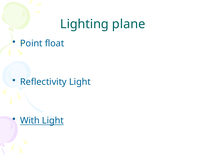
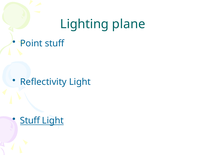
Point float: float -> stuff
With at (30, 120): With -> Stuff
